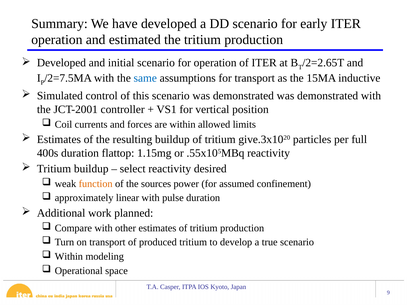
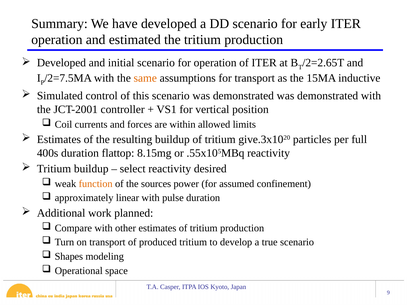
same colour: blue -> orange
1.15mg: 1.15mg -> 8.15mg
Within at (69, 257): Within -> Shapes
